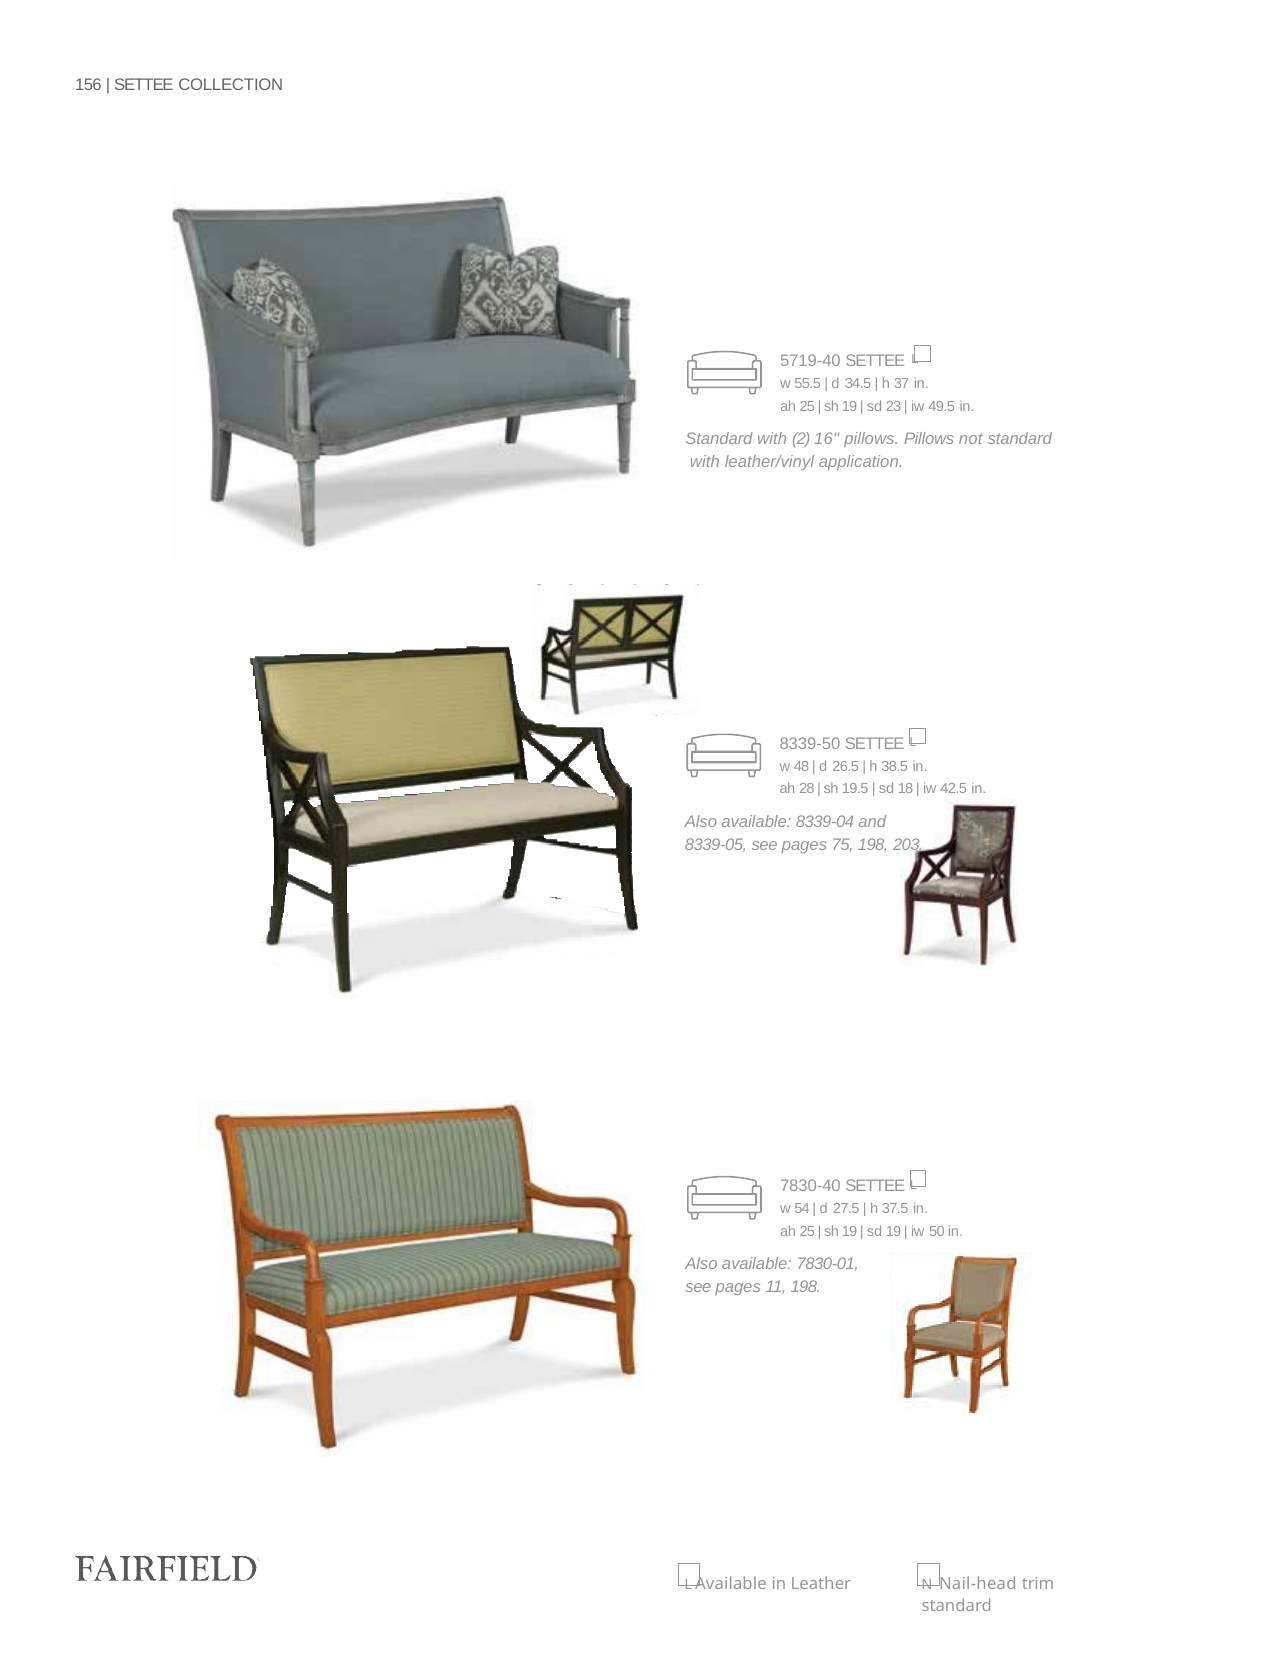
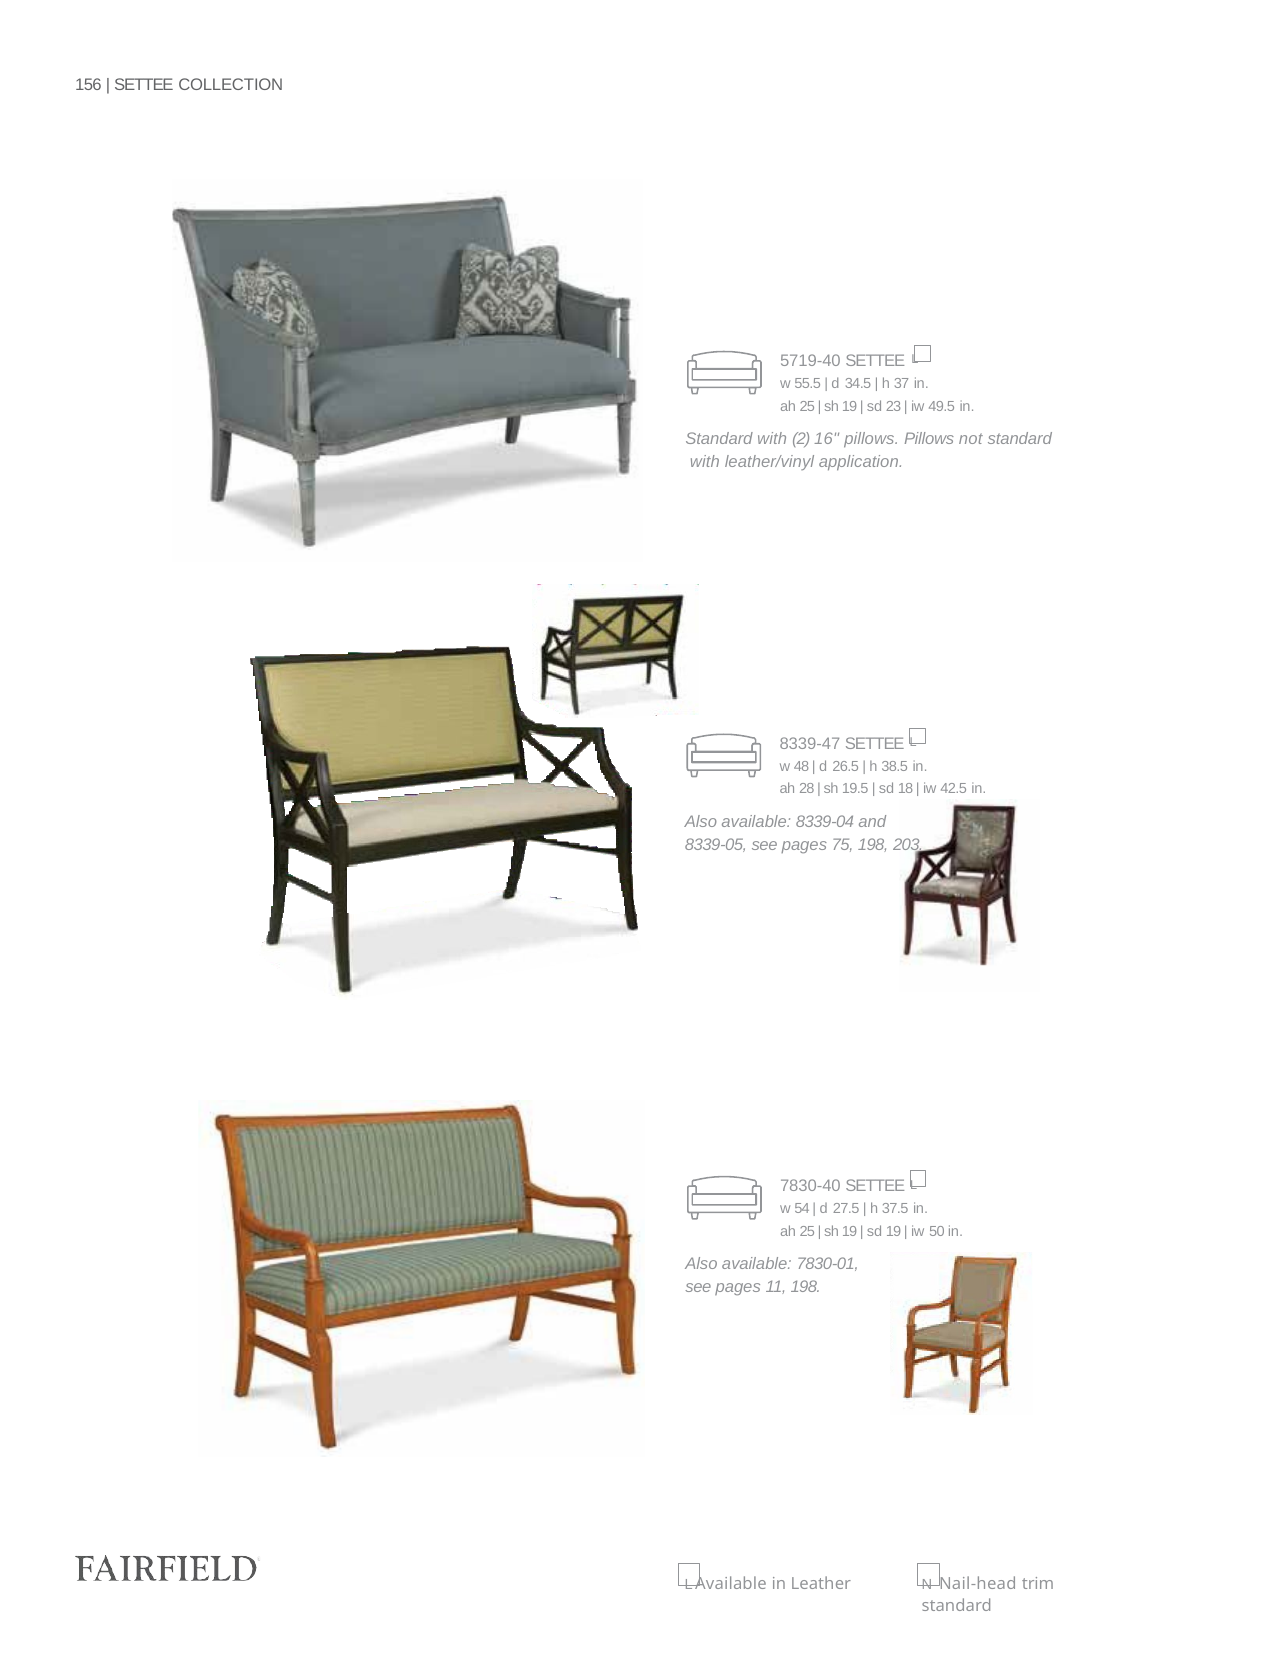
8339-50: 8339-50 -> 8339-47
